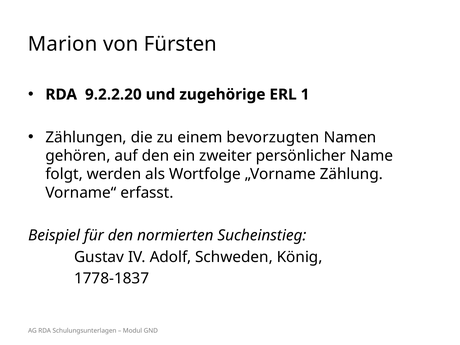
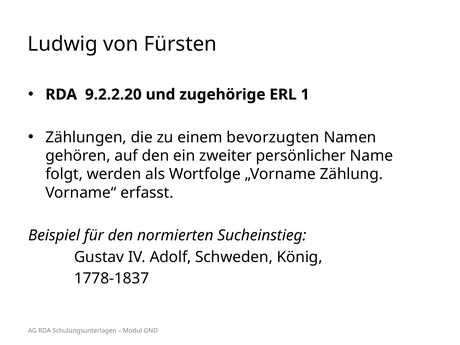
Marion: Marion -> Ludwig
